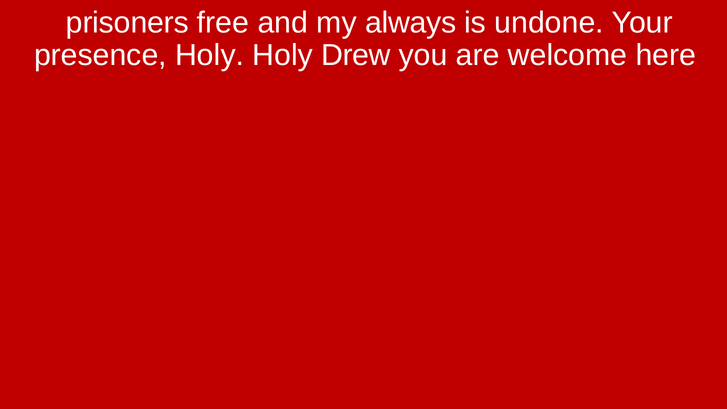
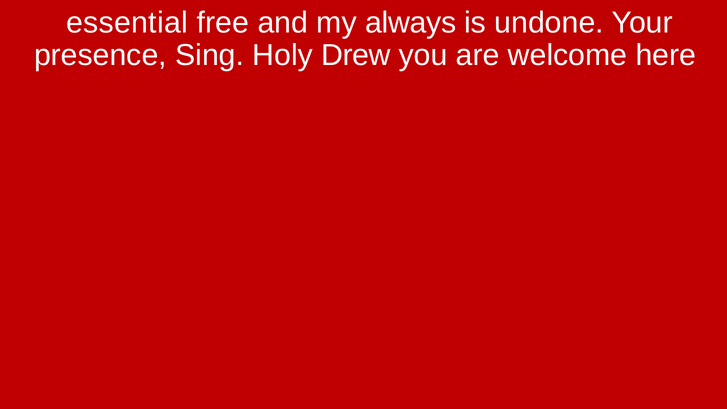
prisoners: prisoners -> essential
presence Holy: Holy -> Sing
